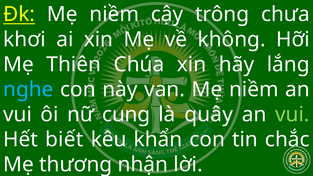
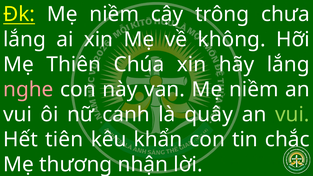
khơi at (24, 39): khơi -> lắng
nghe colour: light blue -> pink
cung: cung -> canh
biết: biết -> tiên
